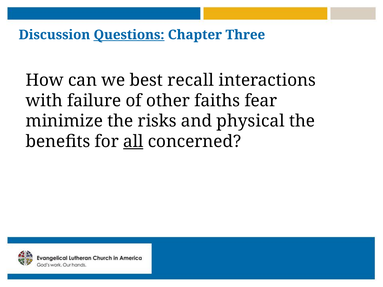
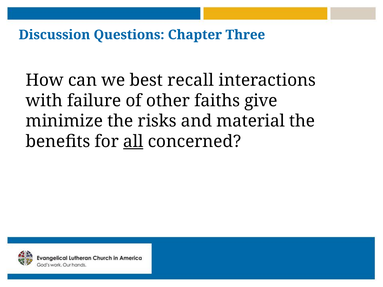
Questions underline: present -> none
fear: fear -> give
physical: physical -> material
